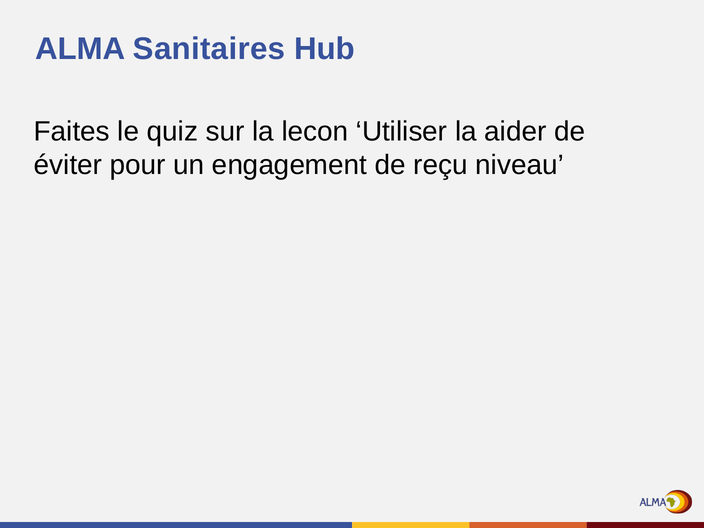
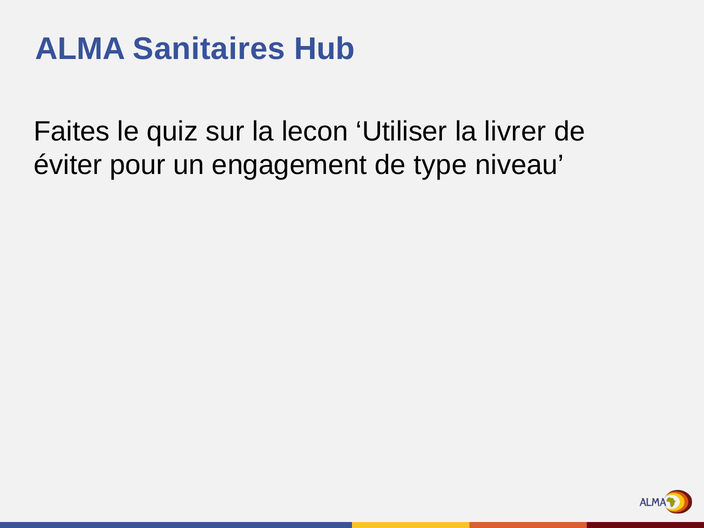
aider: aider -> livrer
reçu: reçu -> type
